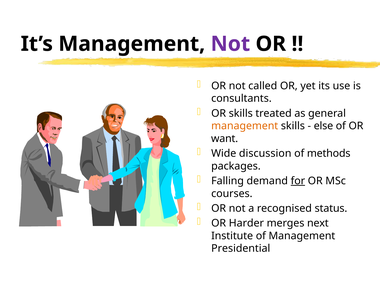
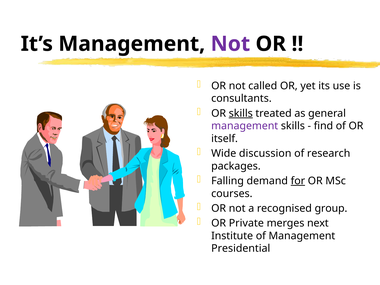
skills at (241, 113) underline: none -> present
management at (245, 126) colour: orange -> purple
else: else -> find
want: want -> itself
methods: methods -> research
status: status -> group
Harder: Harder -> Private
